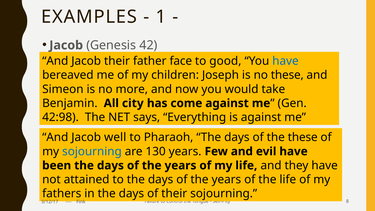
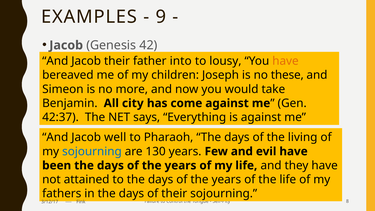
1: 1 -> 9
face: face -> into
good: good -> lousy
have at (285, 61) colour: blue -> orange
42:98: 42:98 -> 42:37
the these: these -> living
